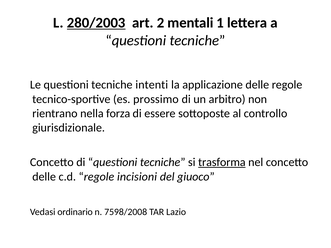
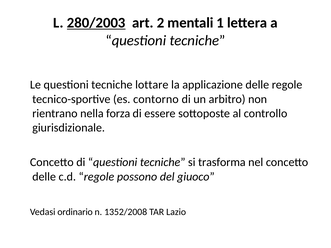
intenti: intenti -> lottare
prossimo: prossimo -> contorno
trasforma underline: present -> none
incisioni: incisioni -> possono
7598/2008: 7598/2008 -> 1352/2008
